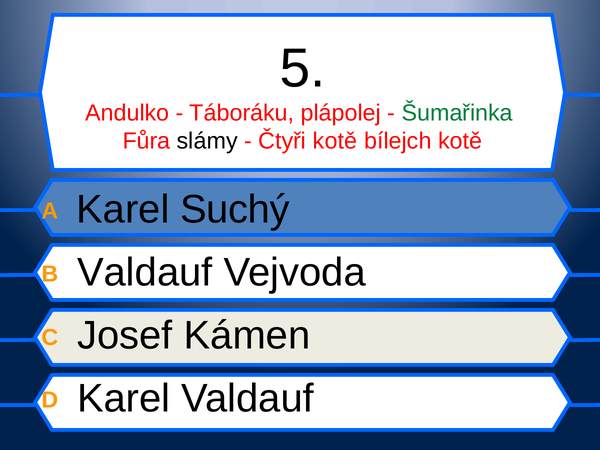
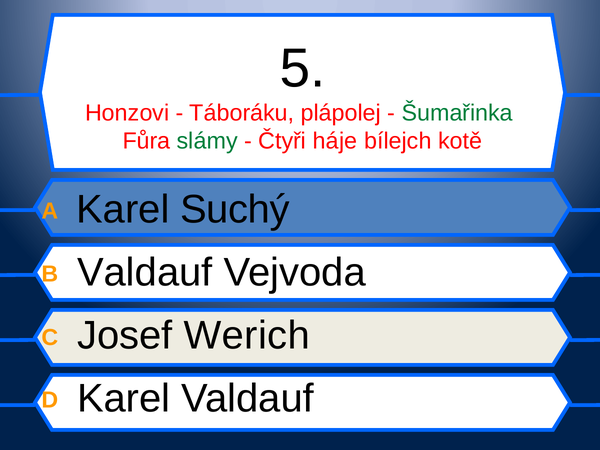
Andulko: Andulko -> Honzovi
slámy colour: black -> green
Čtyři kotě: kotě -> háje
Kámen: Kámen -> Werich
